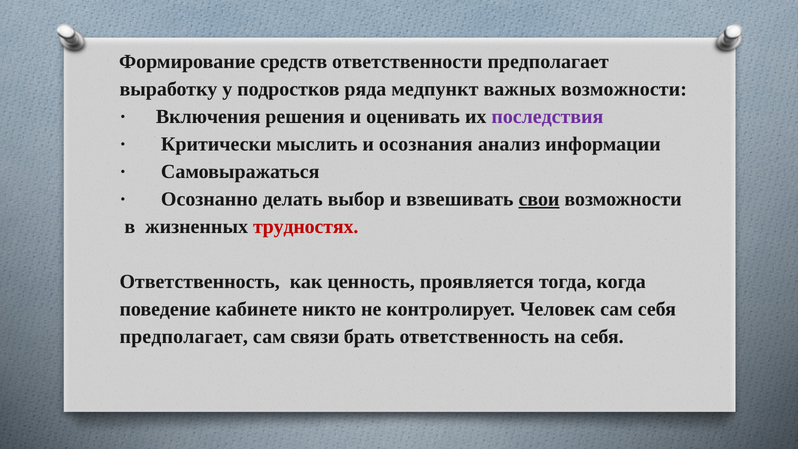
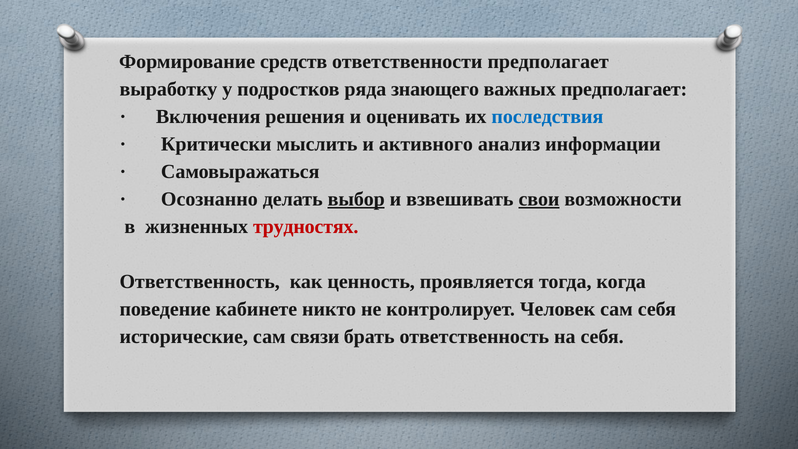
медпункт: медпункт -> знающего
важных возможности: возможности -> предполагает
последствия colour: purple -> blue
осознания: осознания -> активного
выбор underline: none -> present
предполагает at (184, 337): предполагает -> исторические
